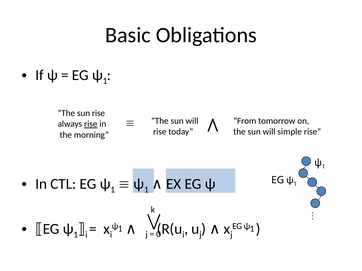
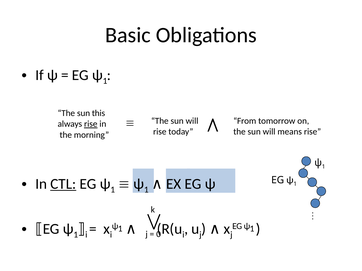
sun rise: rise -> this
simple: simple -> means
CTL underline: none -> present
